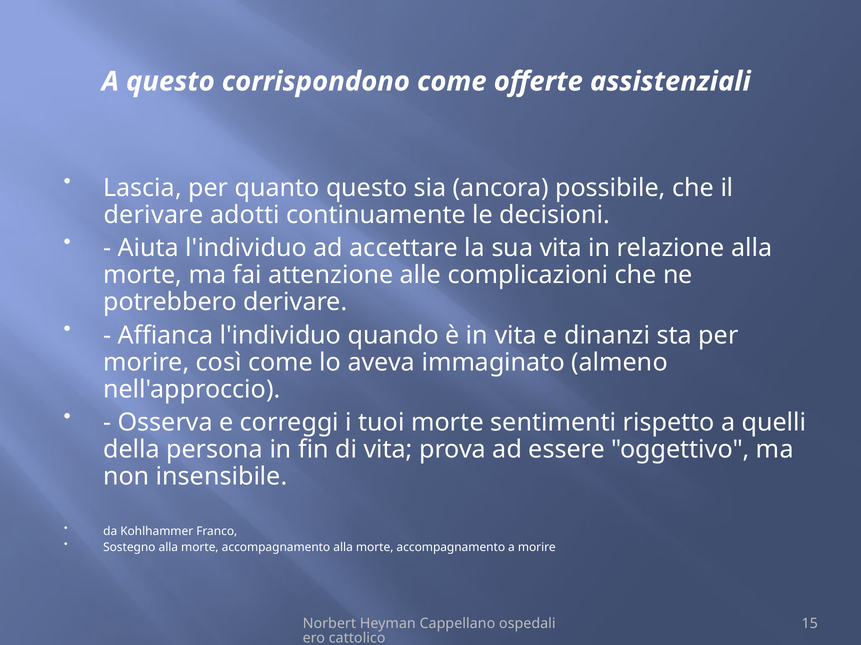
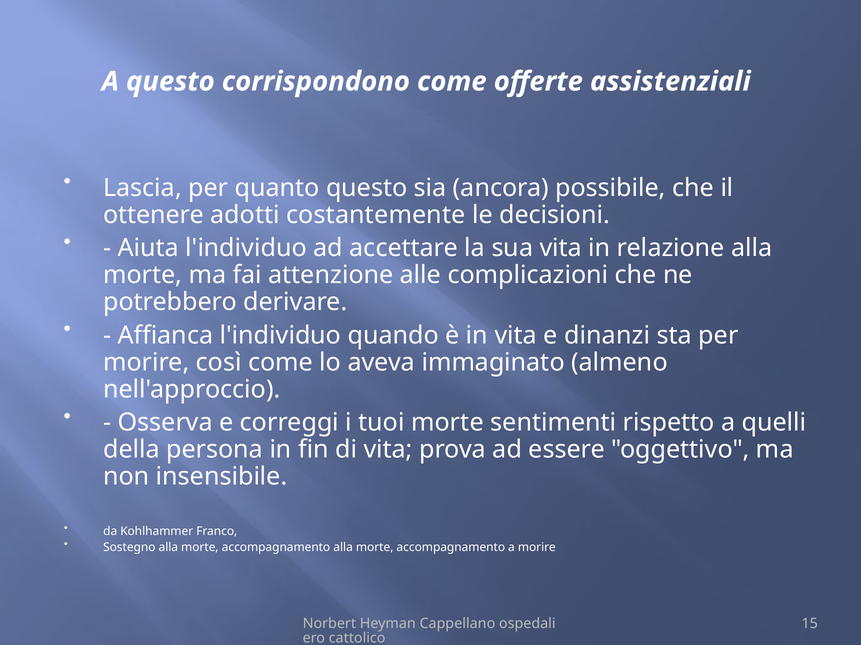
derivare at (153, 215): derivare -> ottenere
continuamente: continuamente -> costantemente
